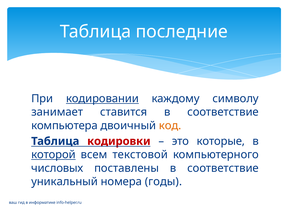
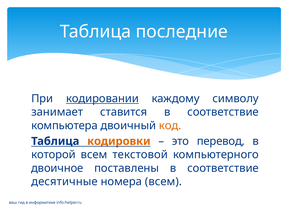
кодировки colour: red -> orange
которые: которые -> перевод
которой underline: present -> none
числовых: числовых -> двоичное
уникальный: уникальный -> десятичные
номера годы: годы -> всем
